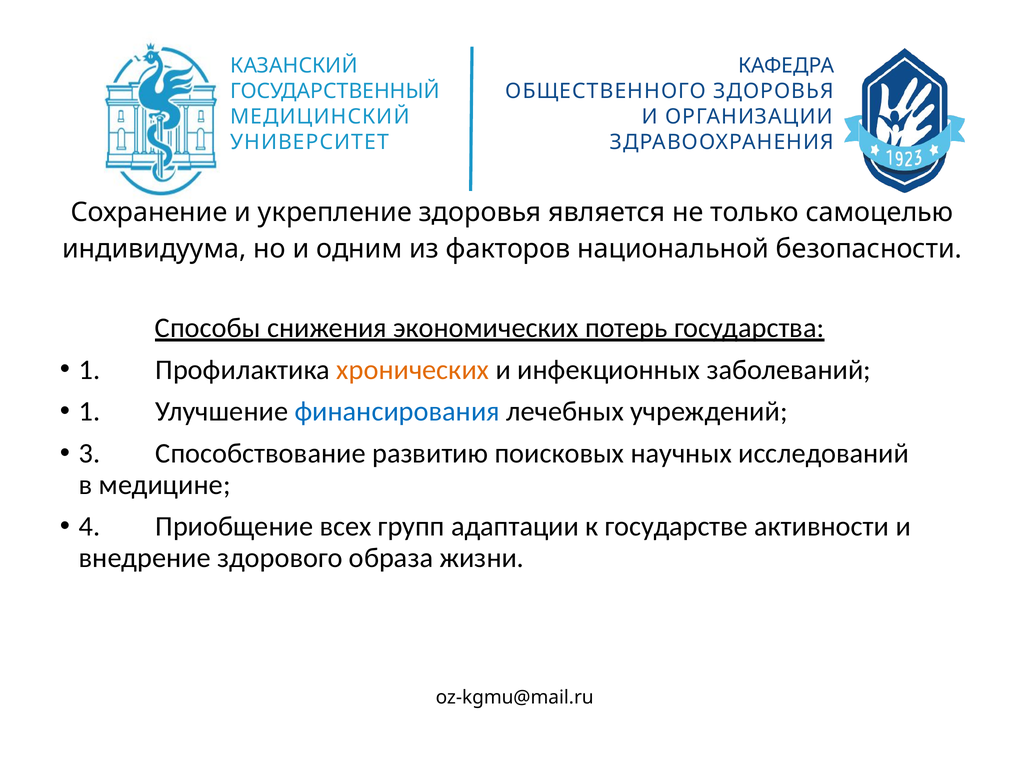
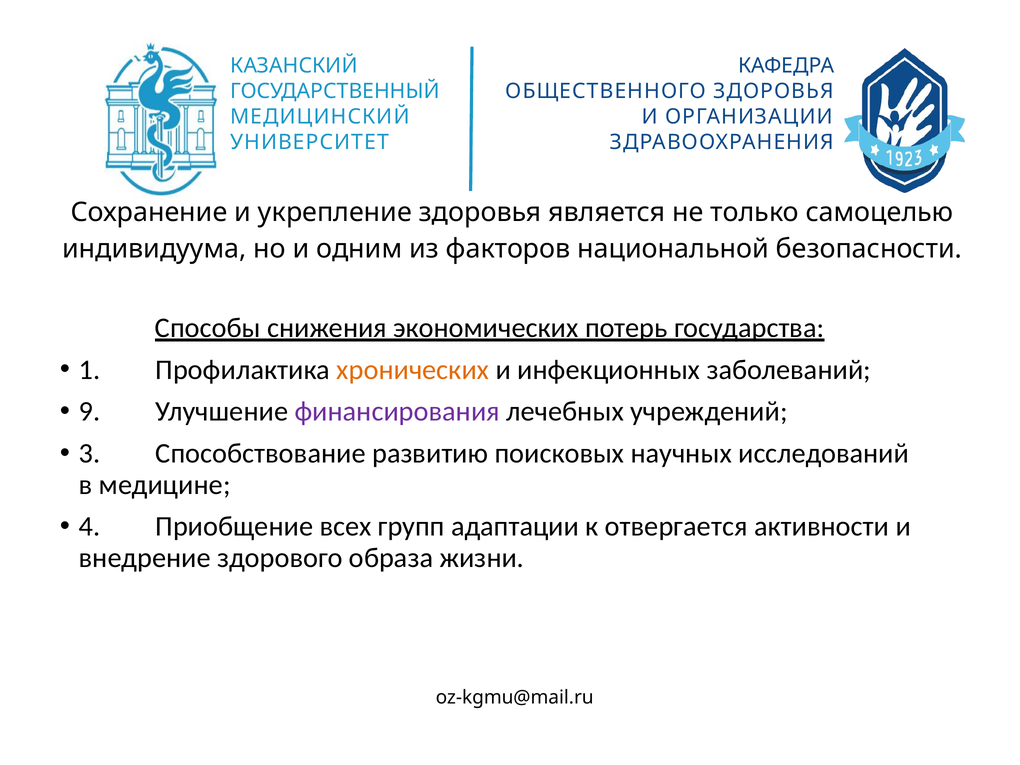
1 at (90, 412): 1 -> 9
финансирования colour: blue -> purple
государстве: государстве -> отвергается
